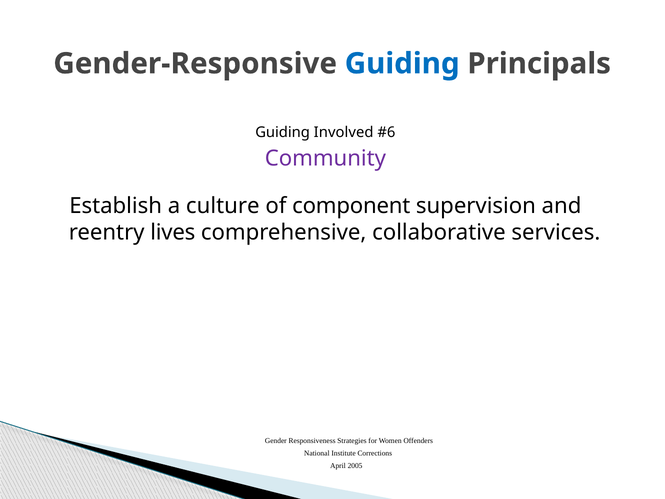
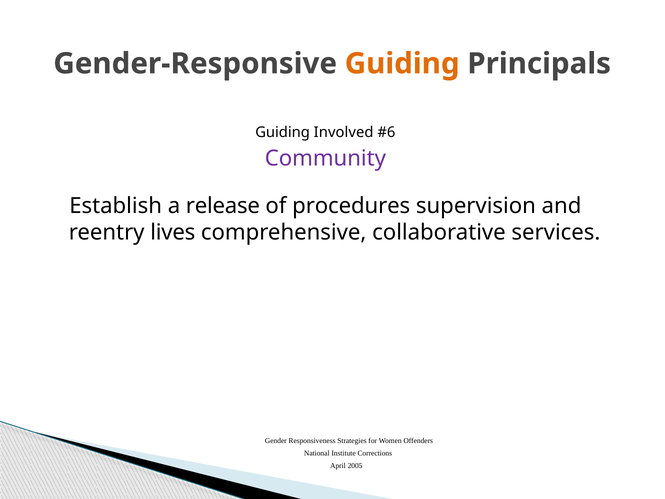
Guiding at (402, 64) colour: blue -> orange
culture: culture -> release
component: component -> procedures
